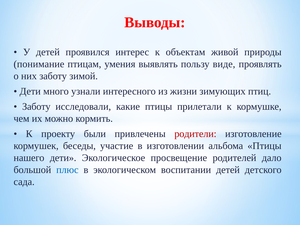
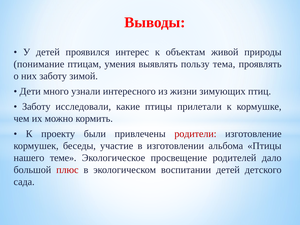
виде: виде -> тема
нашего дети: дети -> теме
плюс colour: blue -> red
